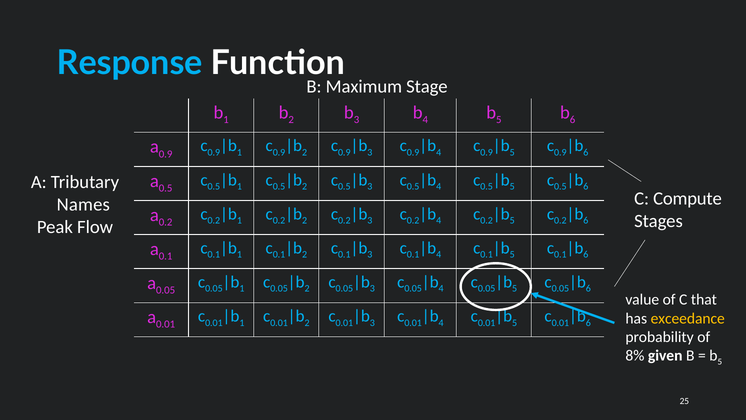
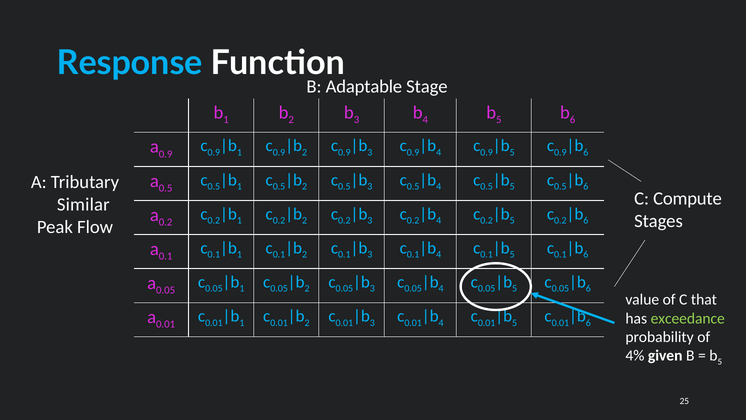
Maximum: Maximum -> Adaptable
Names: Names -> Similar
exceedance colour: yellow -> light green
8%: 8% -> 4%
